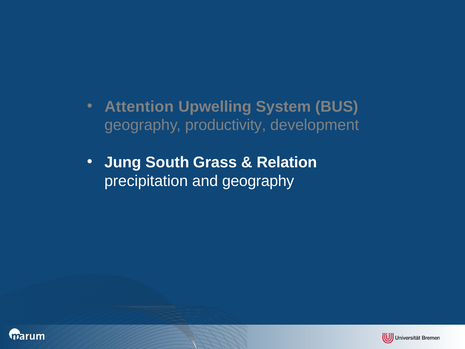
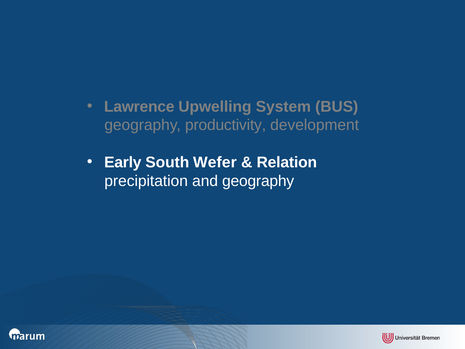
Attention: Attention -> Lawrence
Jung: Jung -> Early
Grass: Grass -> Wefer
